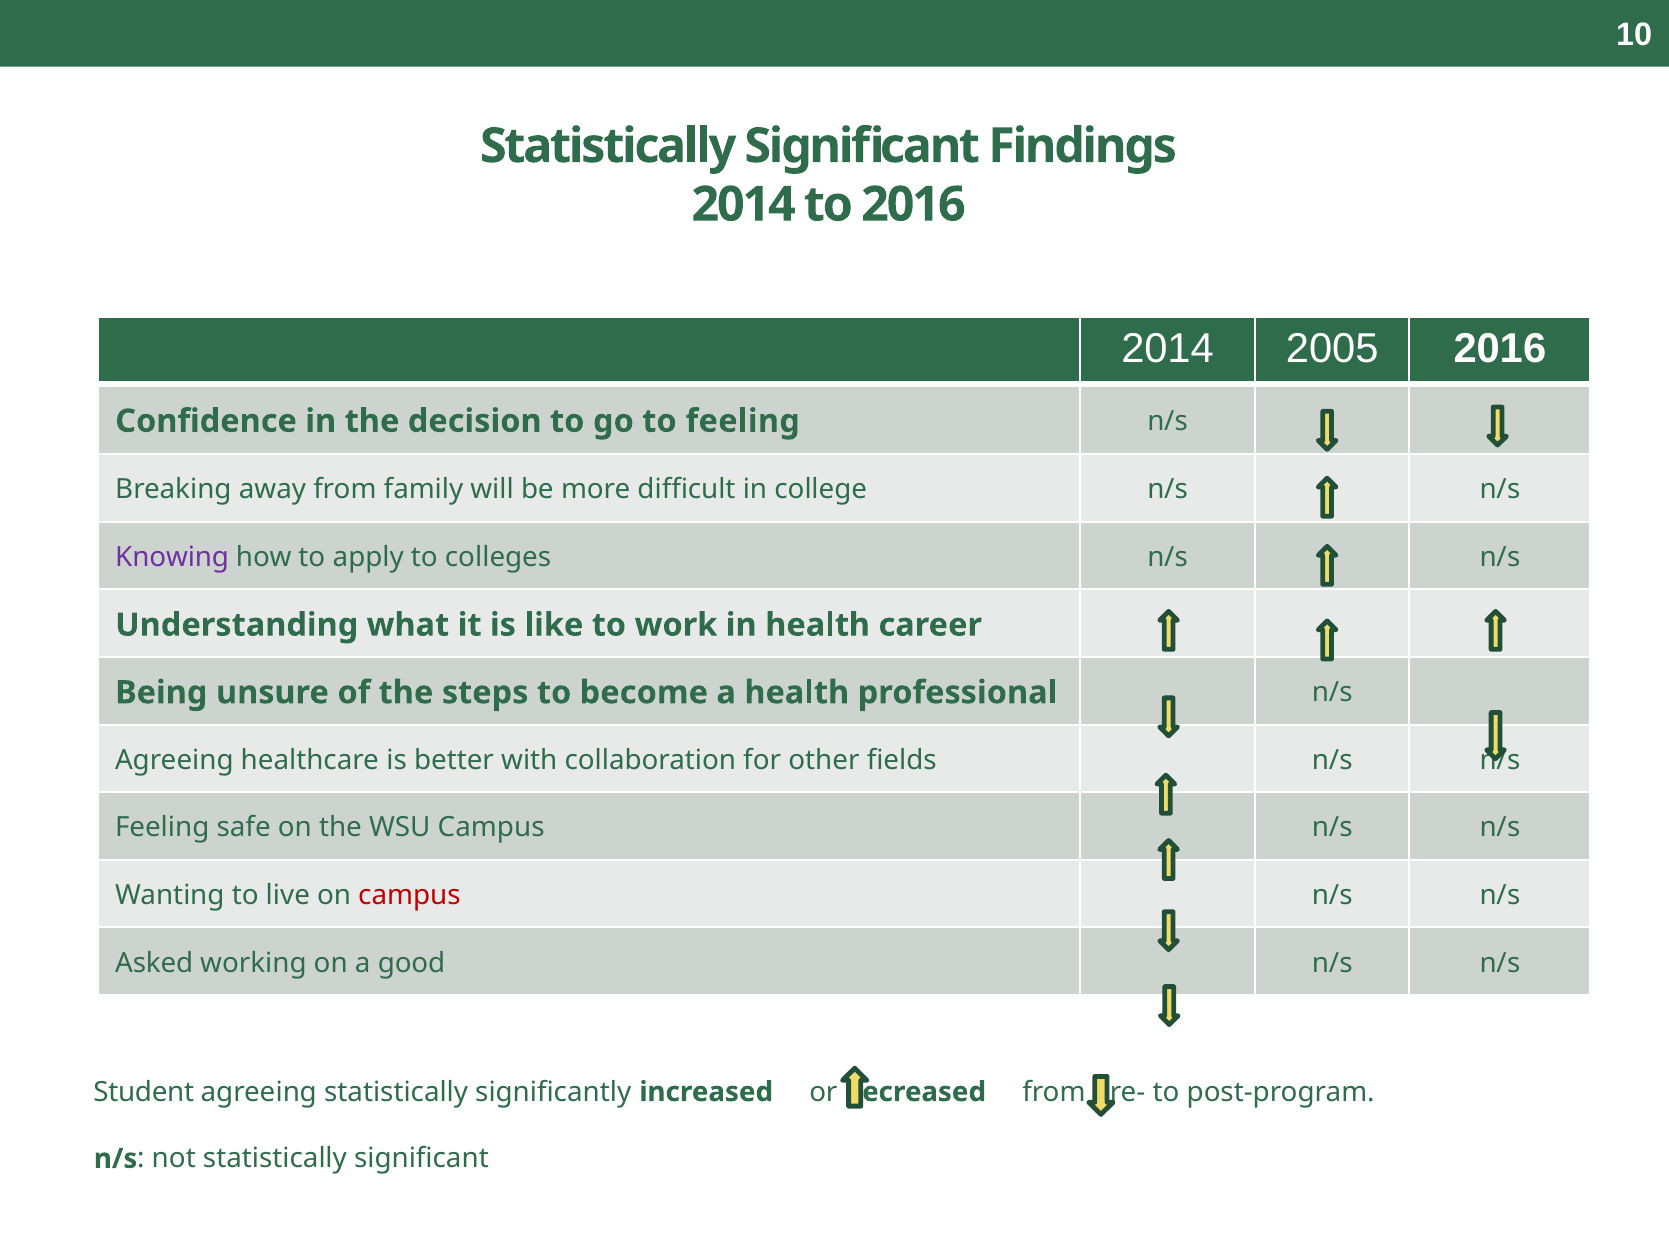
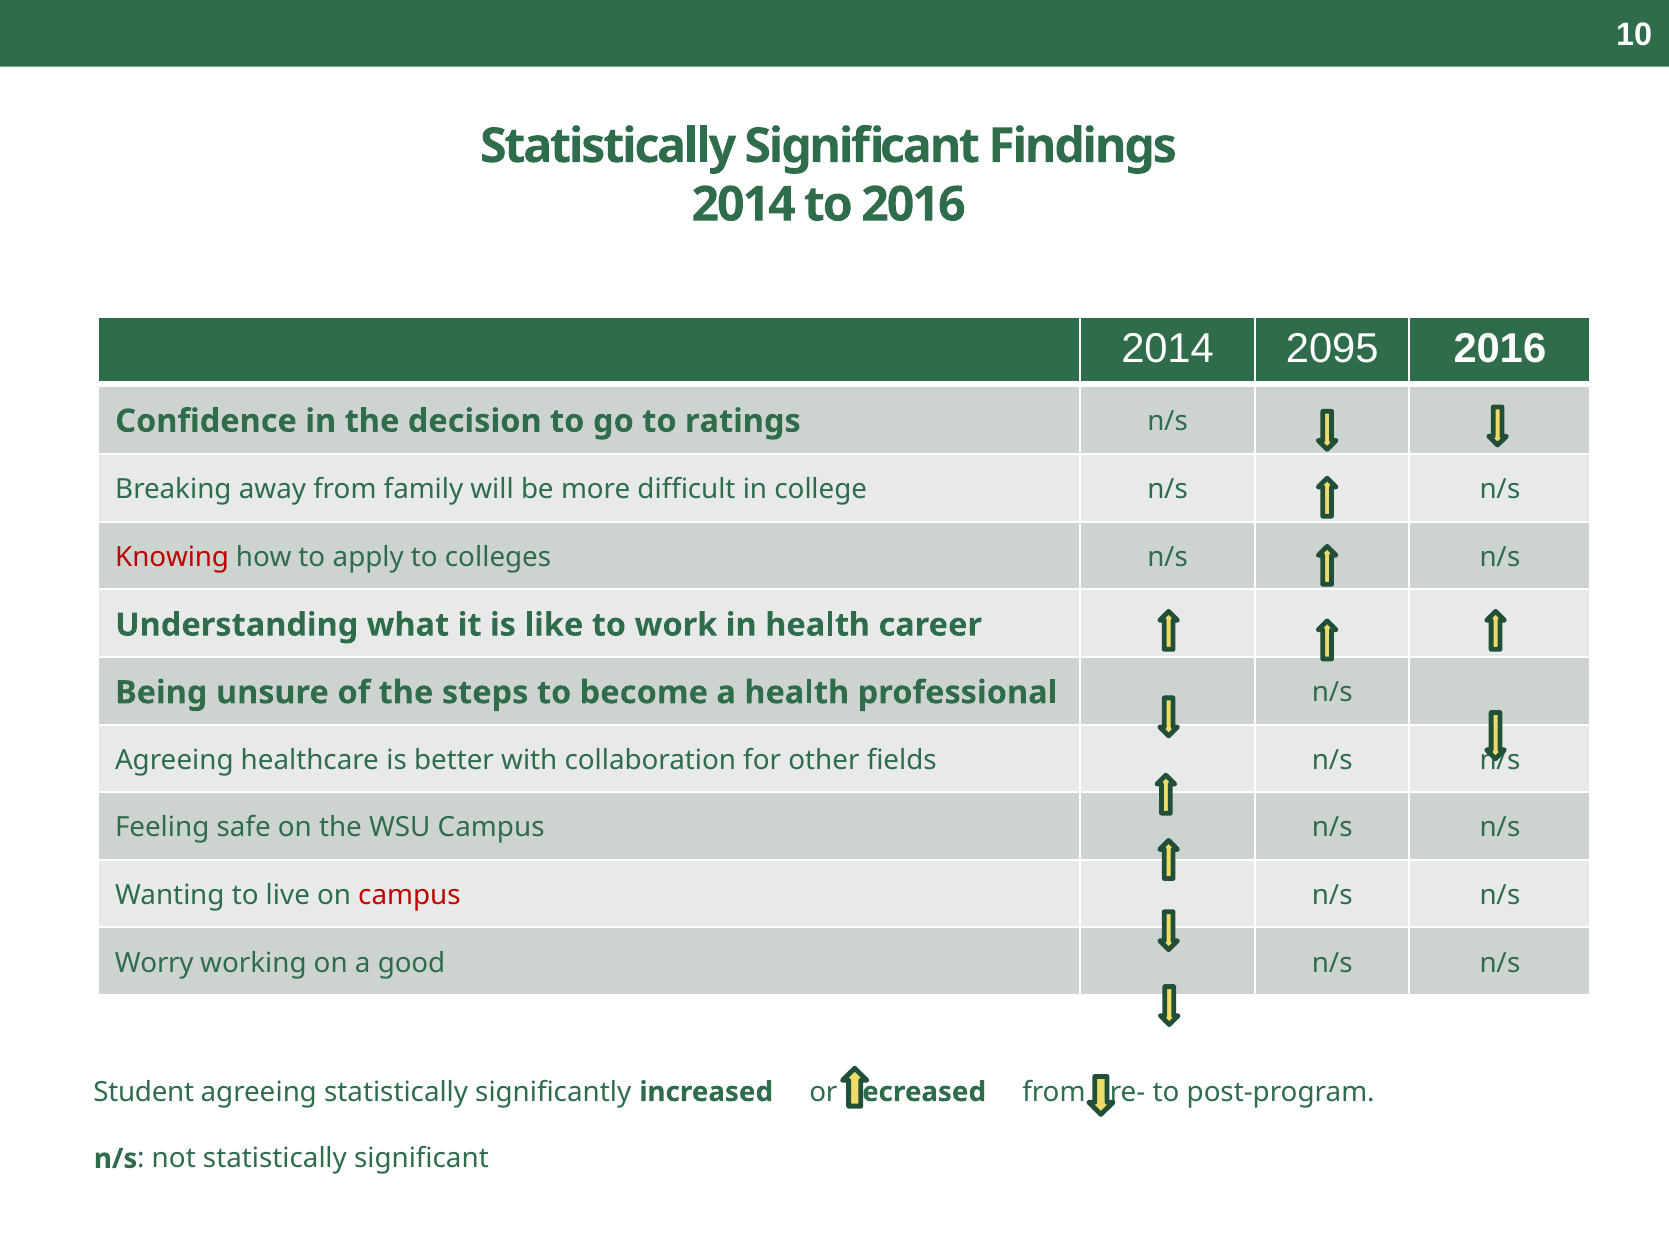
2005: 2005 -> 2095
to feeling: feeling -> ratings
Knowing colour: purple -> red
Asked: Asked -> Worry
